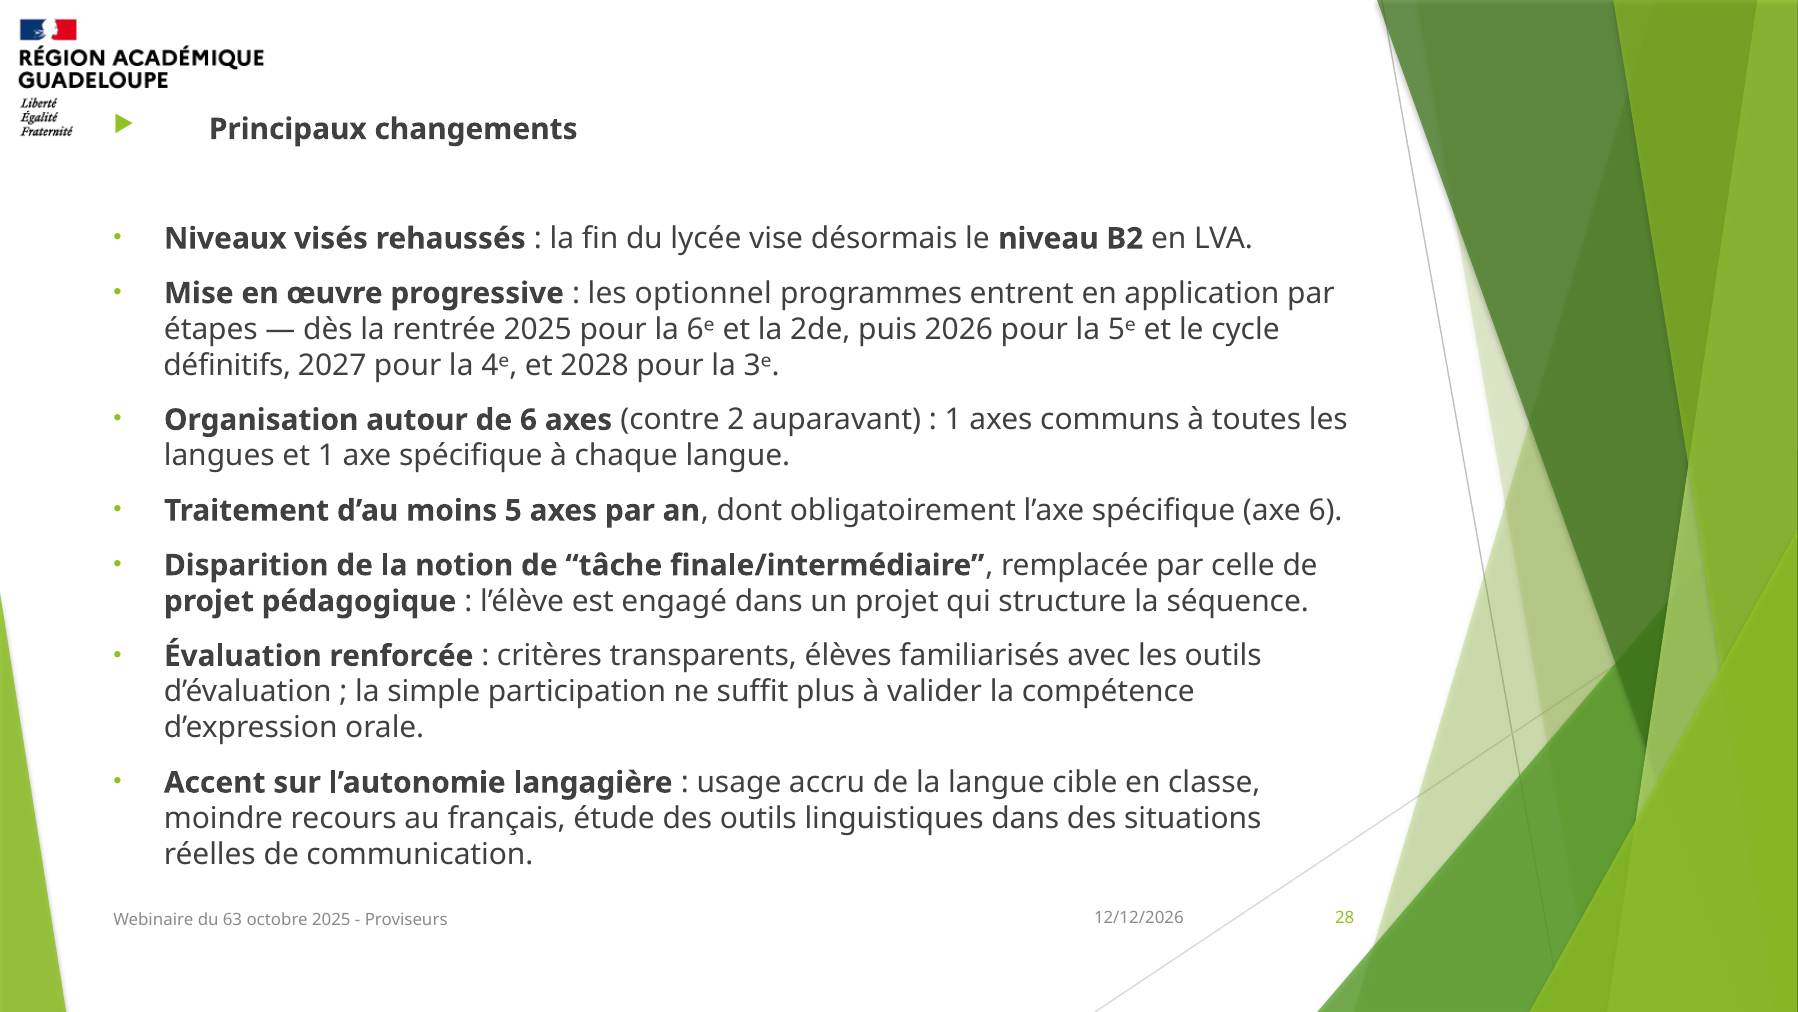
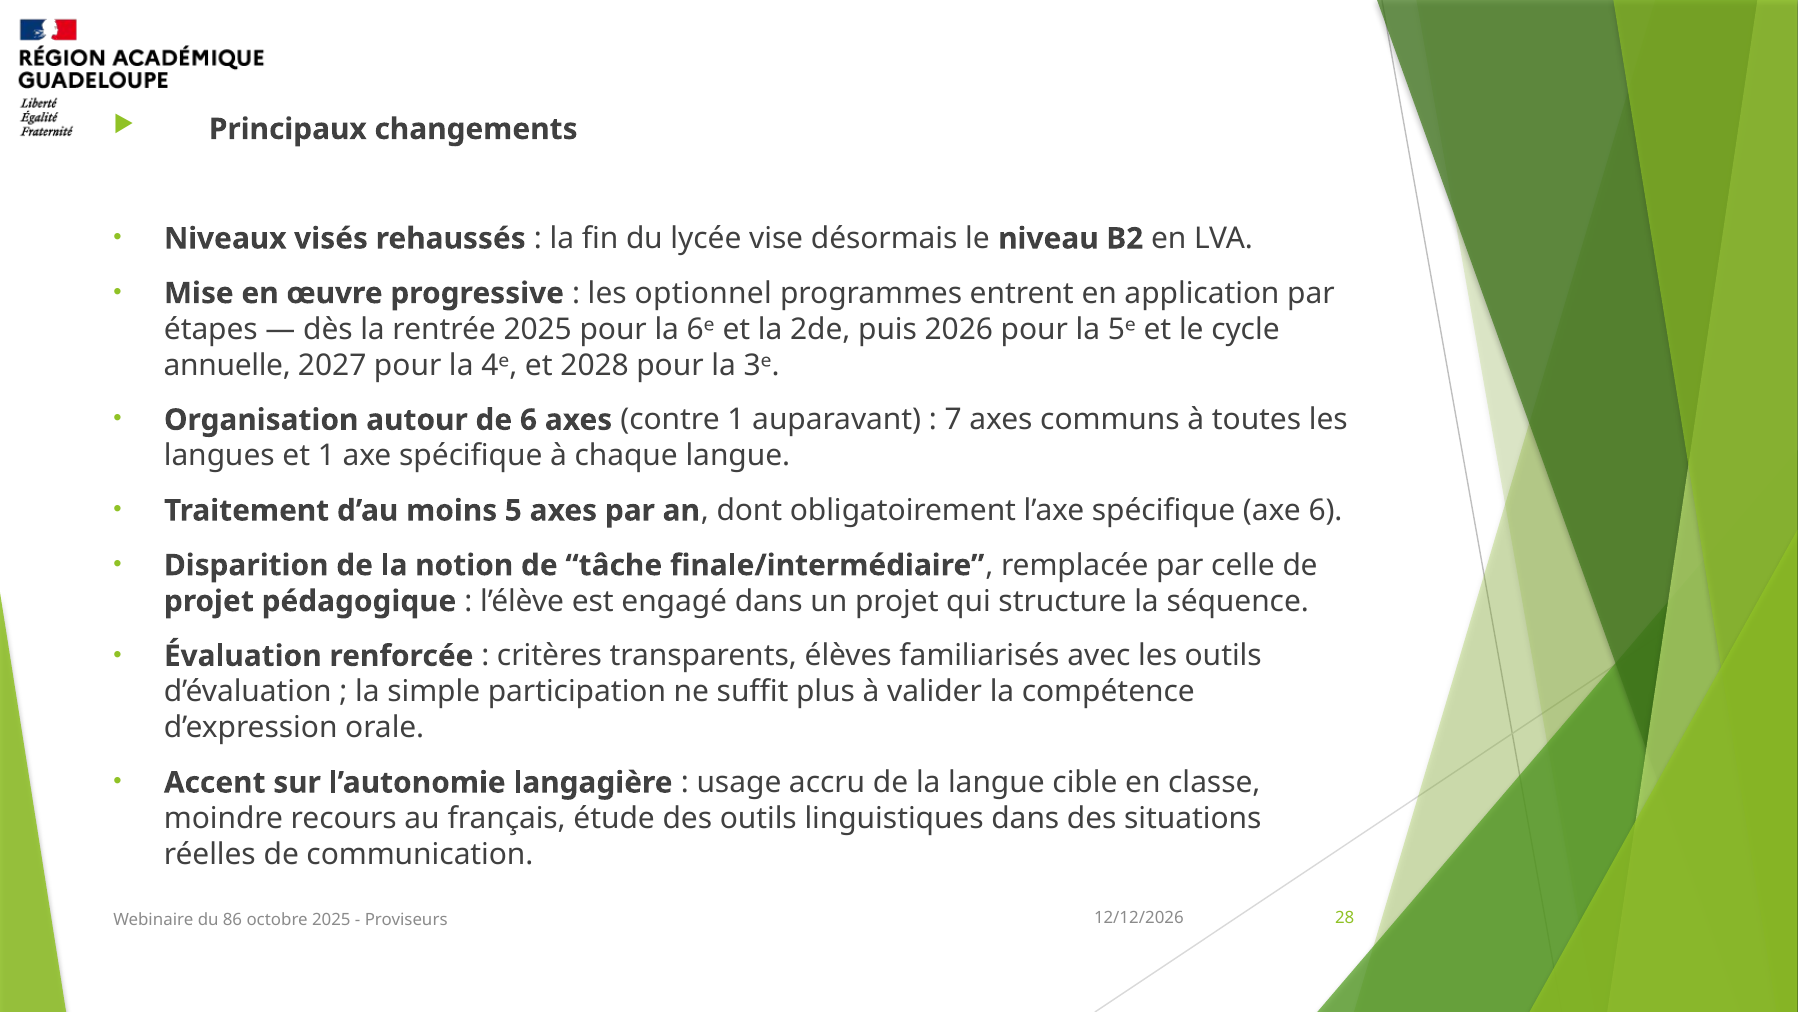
définitifs: définitifs -> annuelle
contre 2: 2 -> 1
1 at (953, 420): 1 -> 7
63: 63 -> 86
